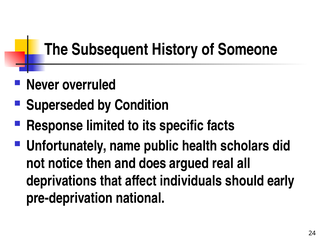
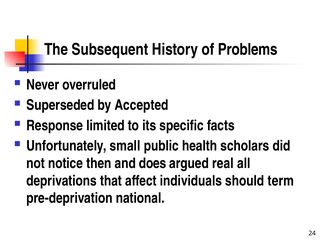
Someone: Someone -> Problems
Condition: Condition -> Accepted
name: name -> small
early: early -> term
